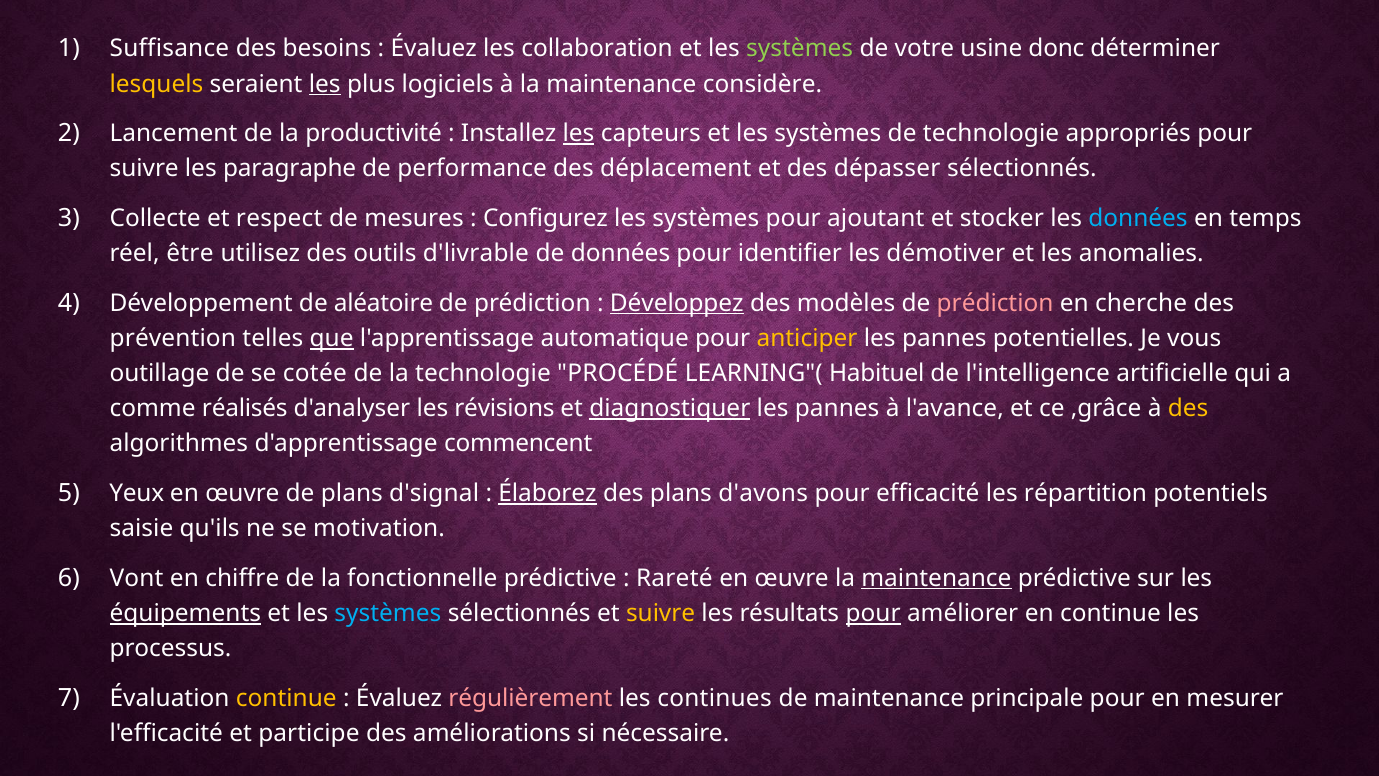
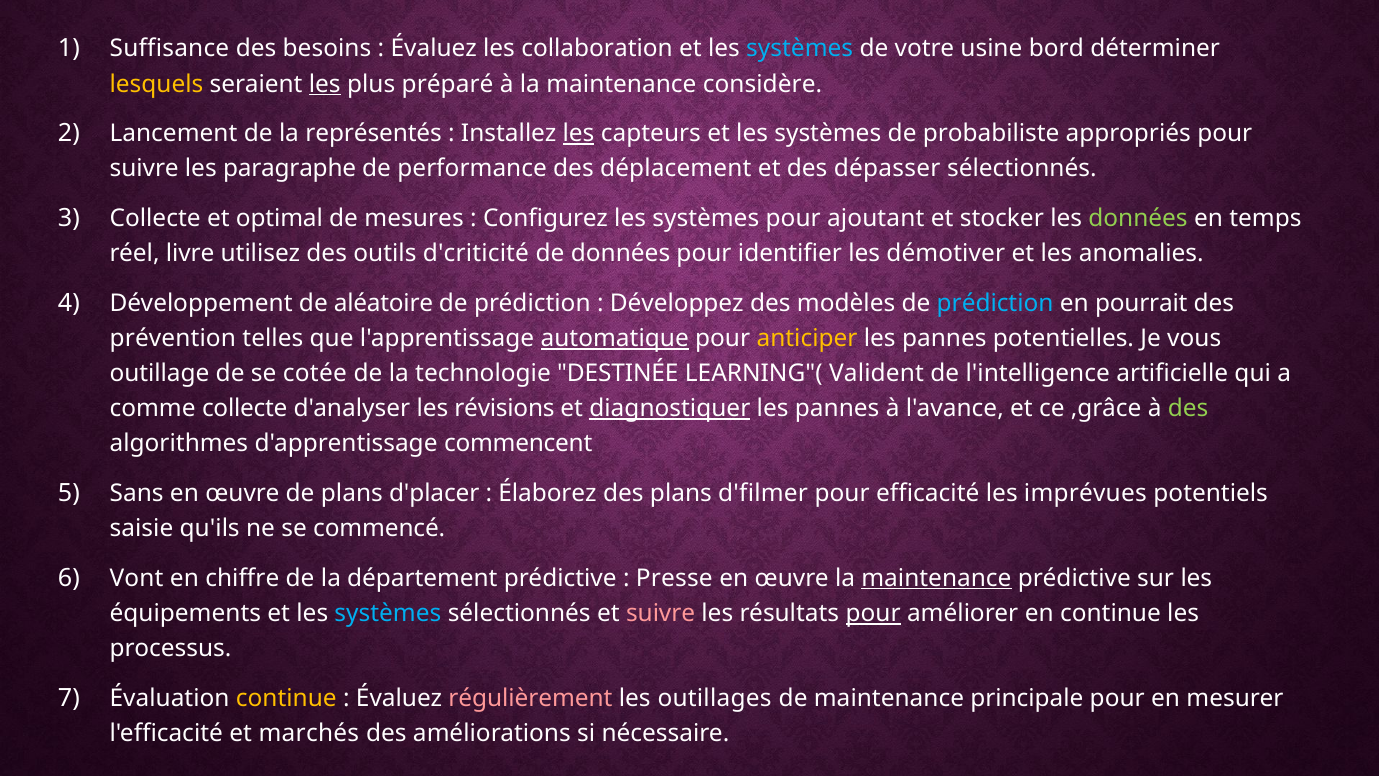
systèmes at (800, 49) colour: light green -> light blue
donc: donc -> bord
logiciels: logiciels -> préparé
productivité: productivité -> représentés
de technologie: technologie -> probabiliste
respect: respect -> optimal
données at (1138, 218) colour: light blue -> light green
être: être -> livre
d'livrable: d'livrable -> d'criticité
Développez underline: present -> none
prédiction at (995, 303) colour: pink -> light blue
cherche: cherche -> pourrait
que underline: present -> none
automatique underline: none -> present
PROCÉDÉ: PROCÉDÉ -> DESTINÉE
Habituel: Habituel -> Valident
comme réalisés: réalisés -> collecte
des at (1188, 408) colour: yellow -> light green
Yeux: Yeux -> Sans
d'signal: d'signal -> d'placer
Élaborez underline: present -> none
d'avons: d'avons -> d'filmer
répartition: répartition -> imprévues
motivation: motivation -> commencé
fonctionnelle: fonctionnelle -> département
Rareté: Rareté -> Presse
équipements underline: present -> none
suivre at (661, 613) colour: yellow -> pink
continues: continues -> outillages
participe: participe -> marchés
